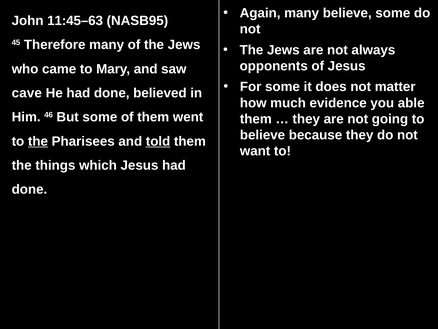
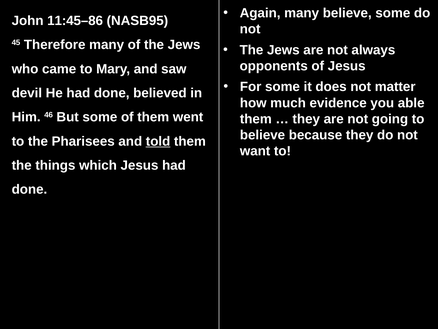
11:45–63: 11:45–63 -> 11:45–86
cave: cave -> devil
the at (38, 141) underline: present -> none
